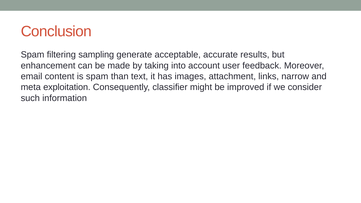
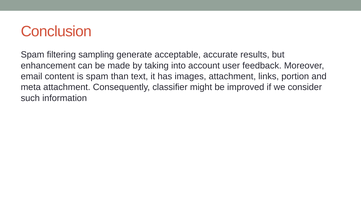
narrow: narrow -> portion
meta exploitation: exploitation -> attachment
